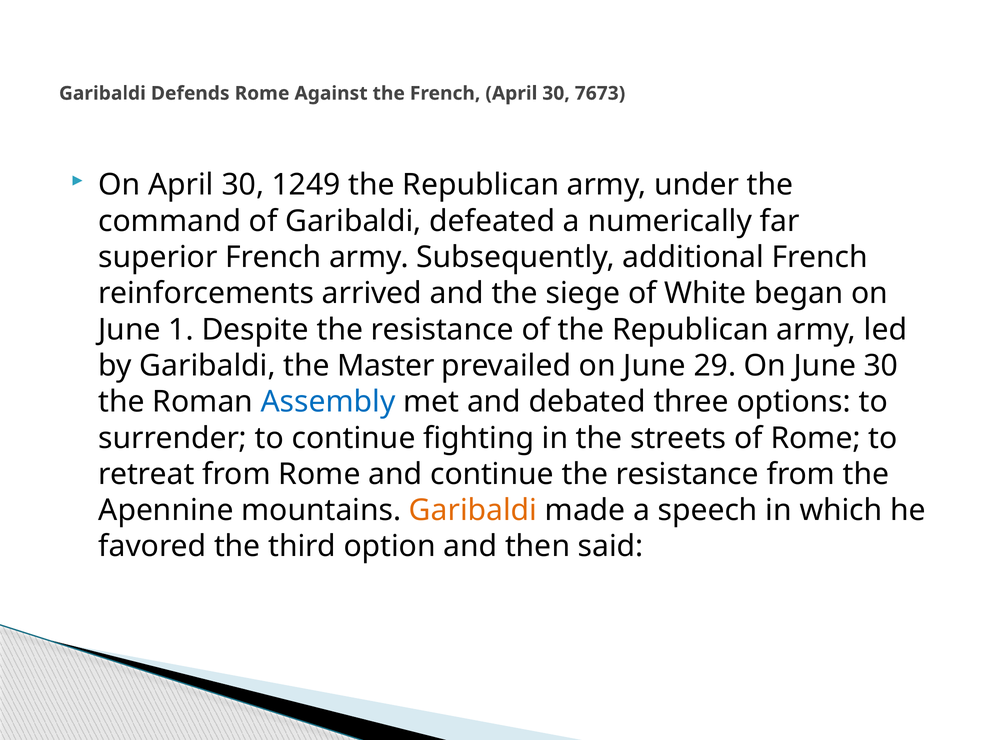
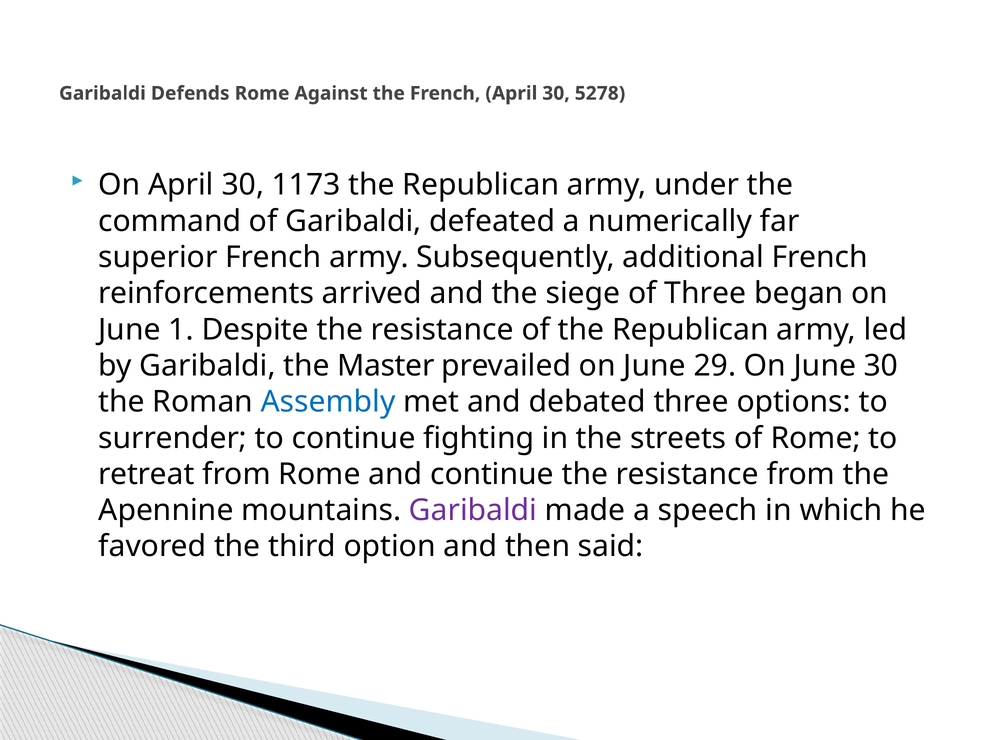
7673: 7673 -> 5278
1249: 1249 -> 1173
of White: White -> Three
Garibaldi at (473, 510) colour: orange -> purple
